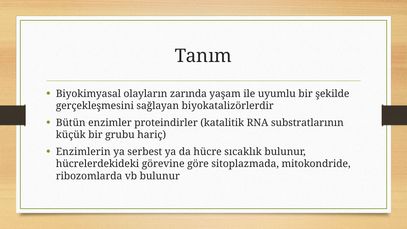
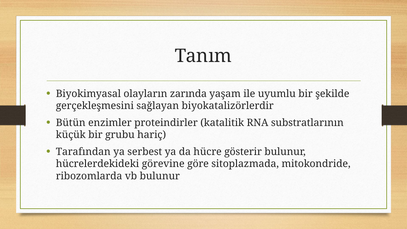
Enzimlerin: Enzimlerin -> Tarafından
sıcaklık: sıcaklık -> gösterir
